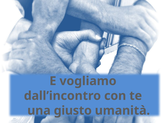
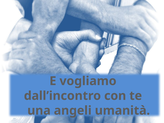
giusto: giusto -> angeli
